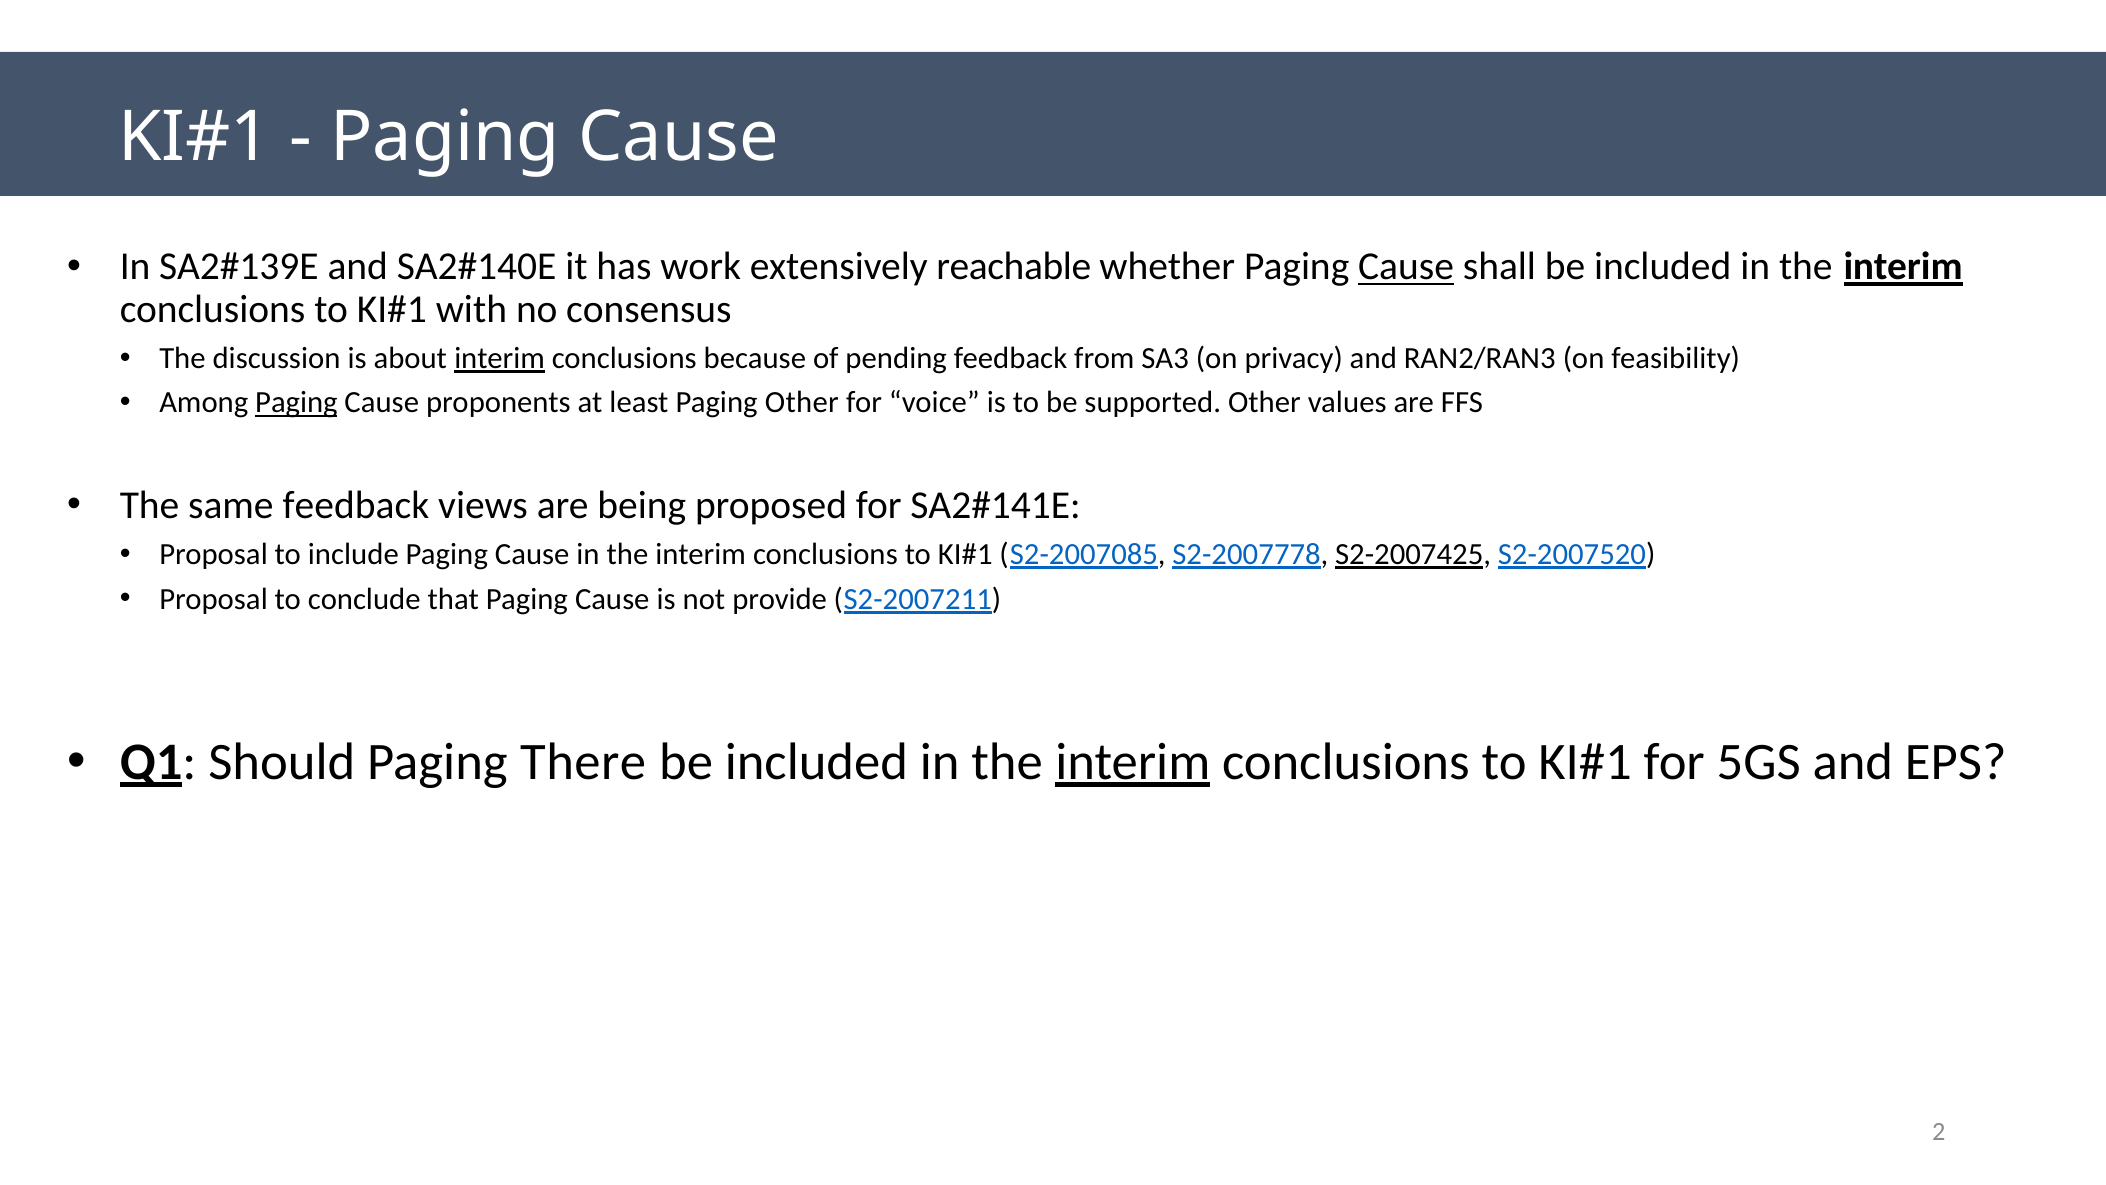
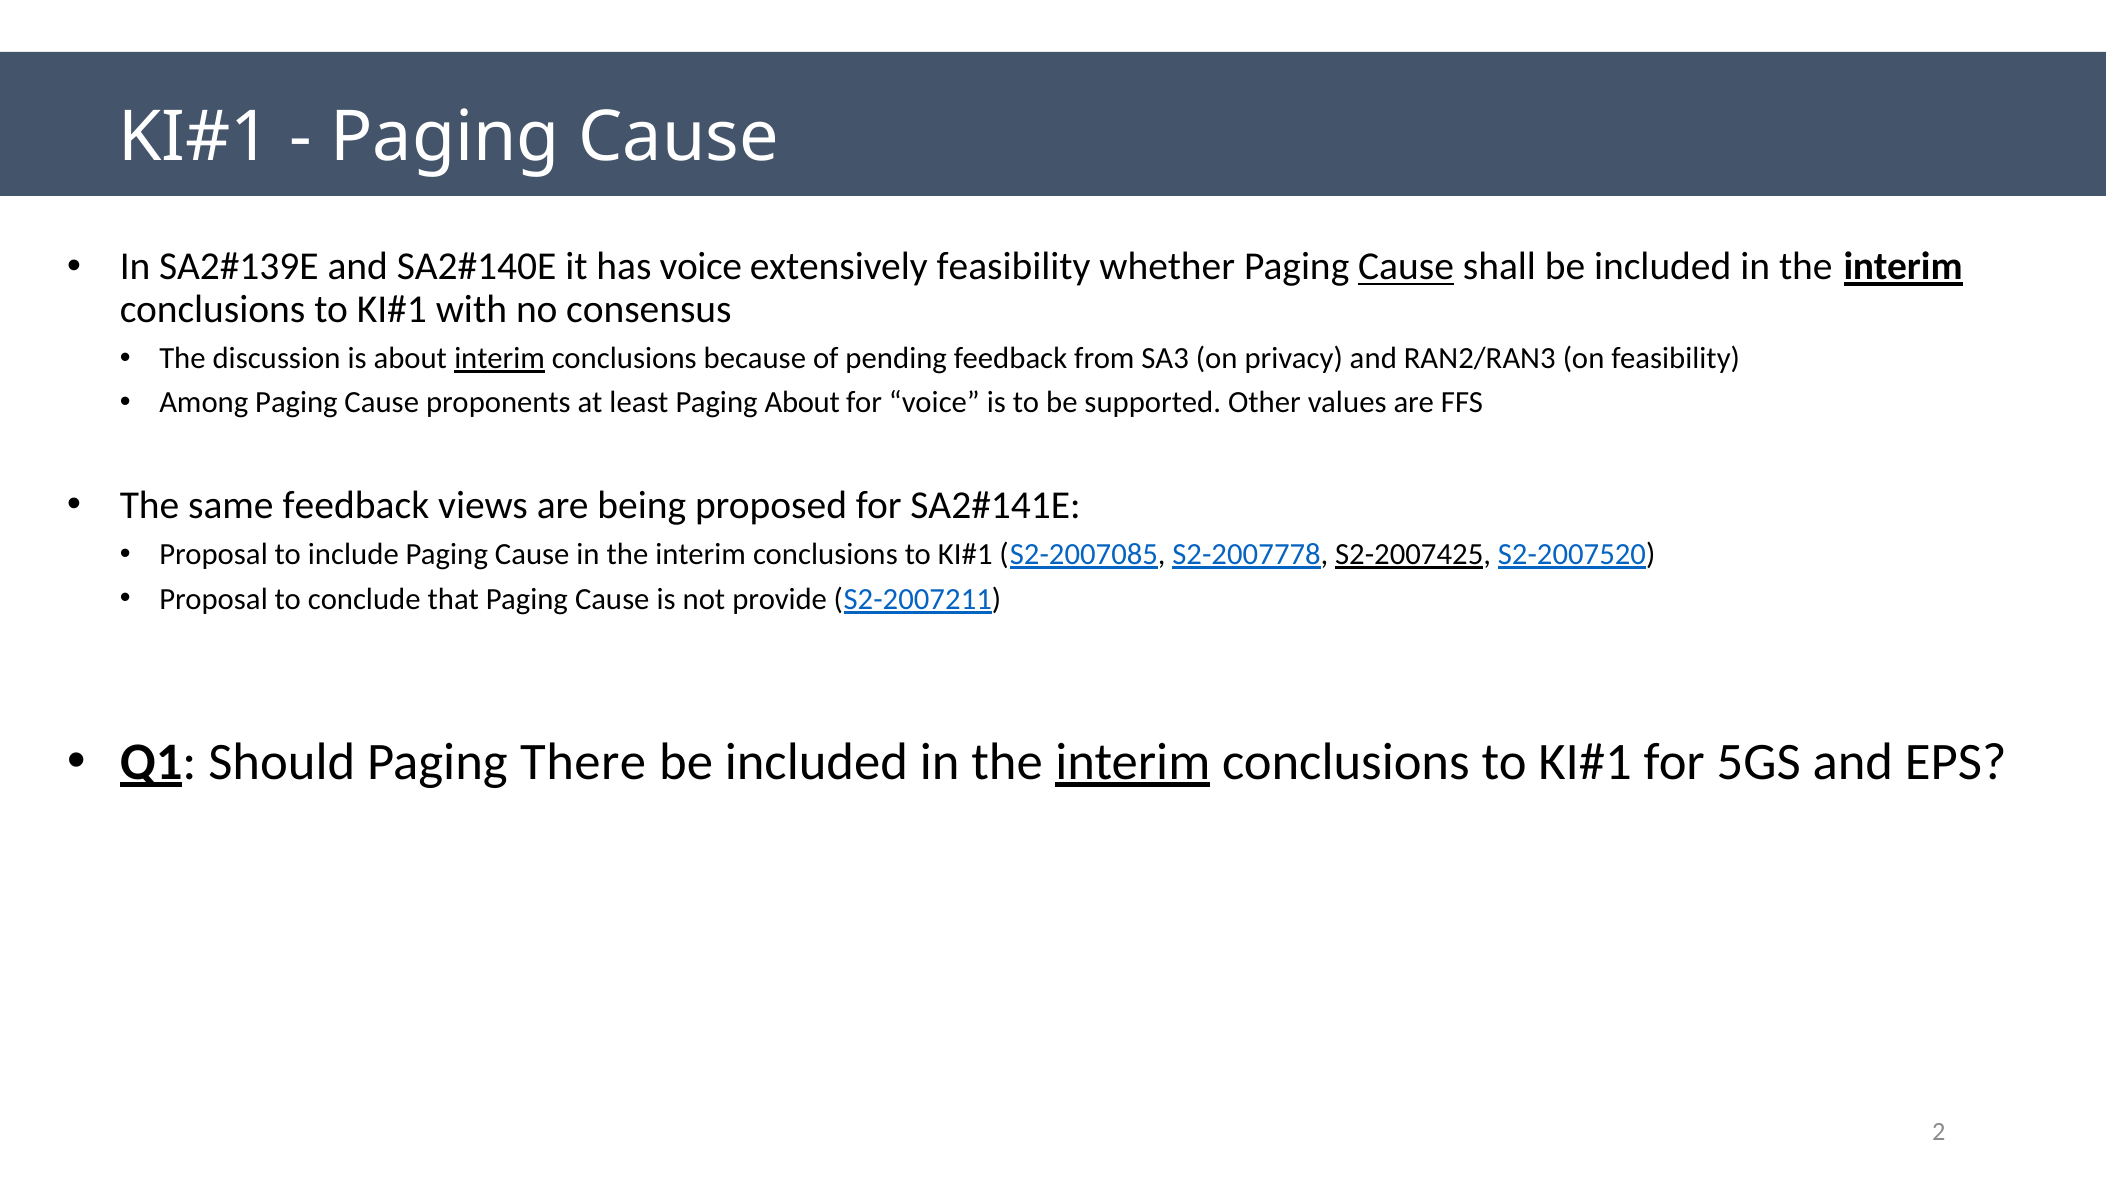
has work: work -> voice
extensively reachable: reachable -> feasibility
Paging at (296, 403) underline: present -> none
Paging Other: Other -> About
